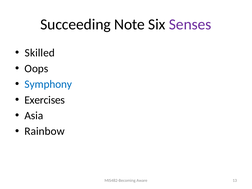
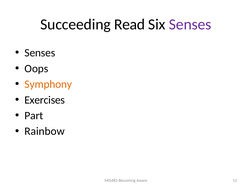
Note: Note -> Read
Skilled at (40, 53): Skilled -> Senses
Symphony colour: blue -> orange
Asia: Asia -> Part
